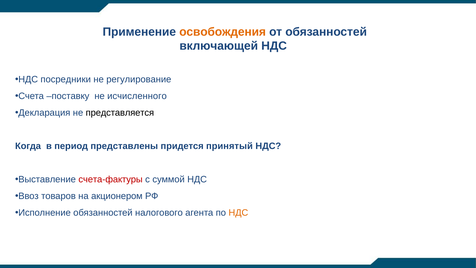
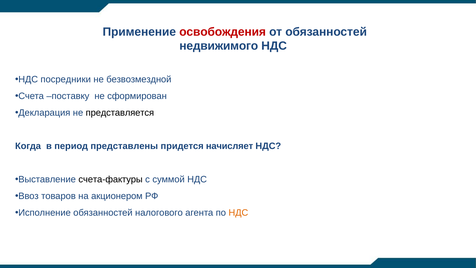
освобождения colour: orange -> red
включающей: включающей -> недвижимого
регулирование: регулирование -> безвозмездной
исчисленного: исчисленного -> сформирован
принятый: принятый -> начисляет
счета-фактуры colour: red -> black
